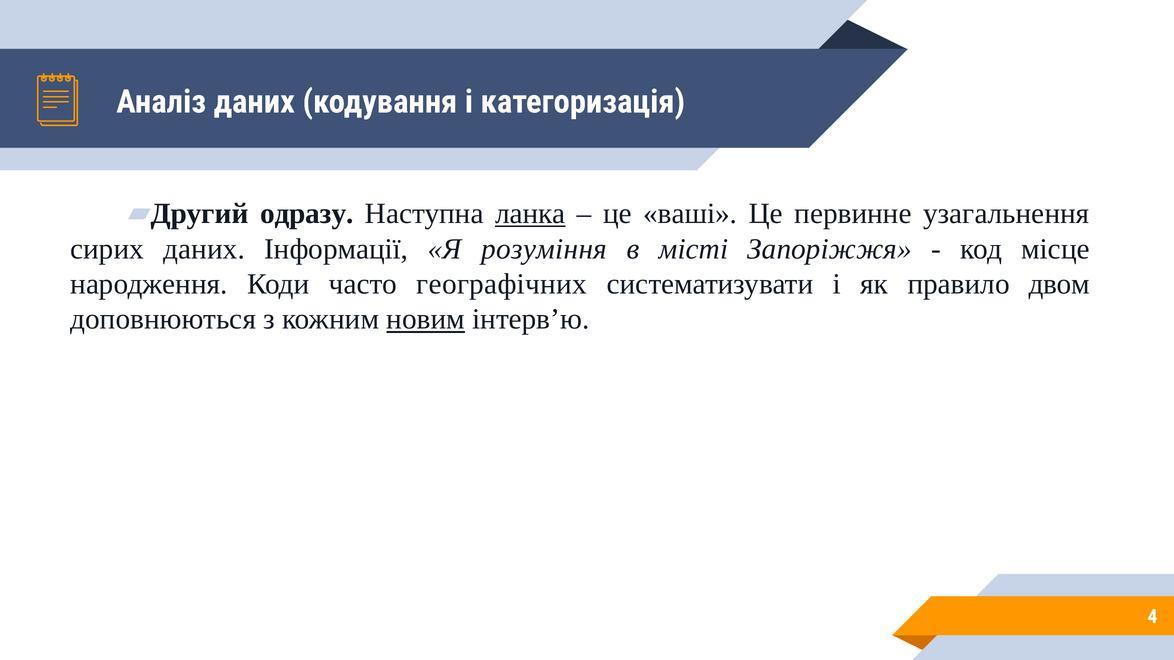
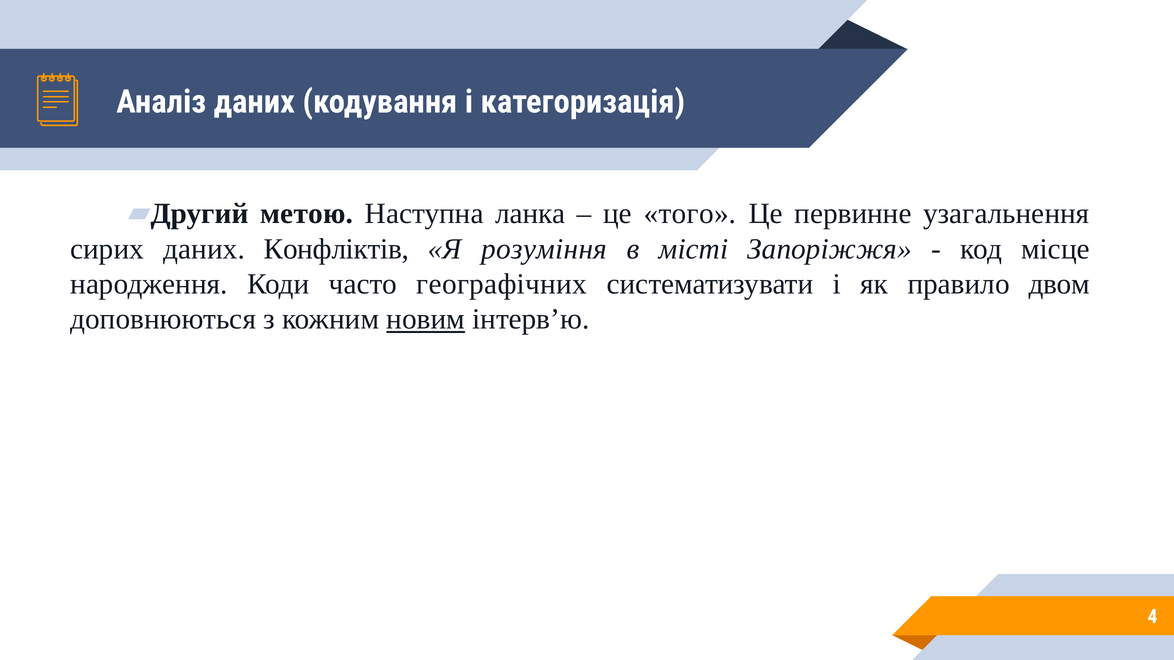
одразу: одразу -> метою
ланка underline: present -> none
ваші: ваші -> того
Інформації: Інформації -> Конфліктів
